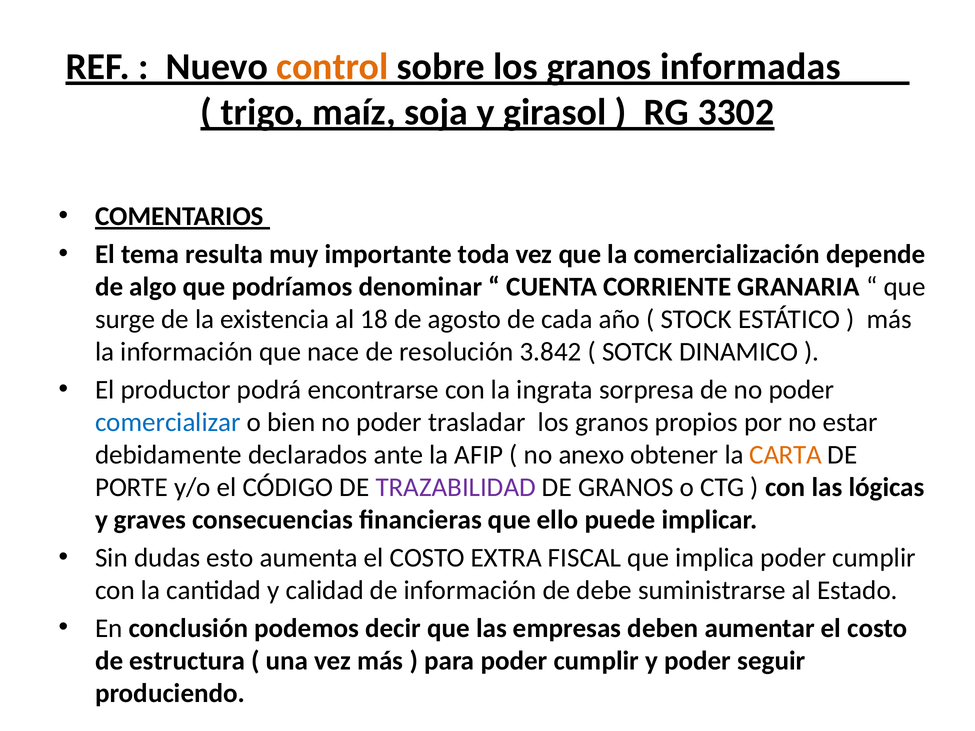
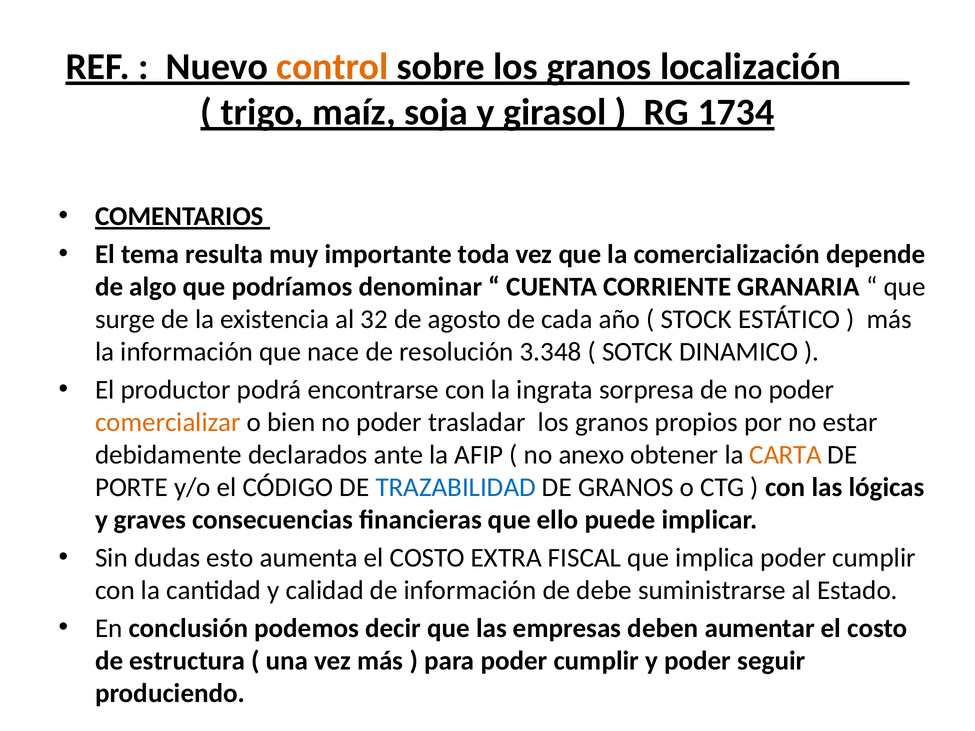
informadas: informadas -> localización
3302: 3302 -> 1734
18: 18 -> 32
3.842: 3.842 -> 3.348
comercializar colour: blue -> orange
TRAZABILIDAD colour: purple -> blue
